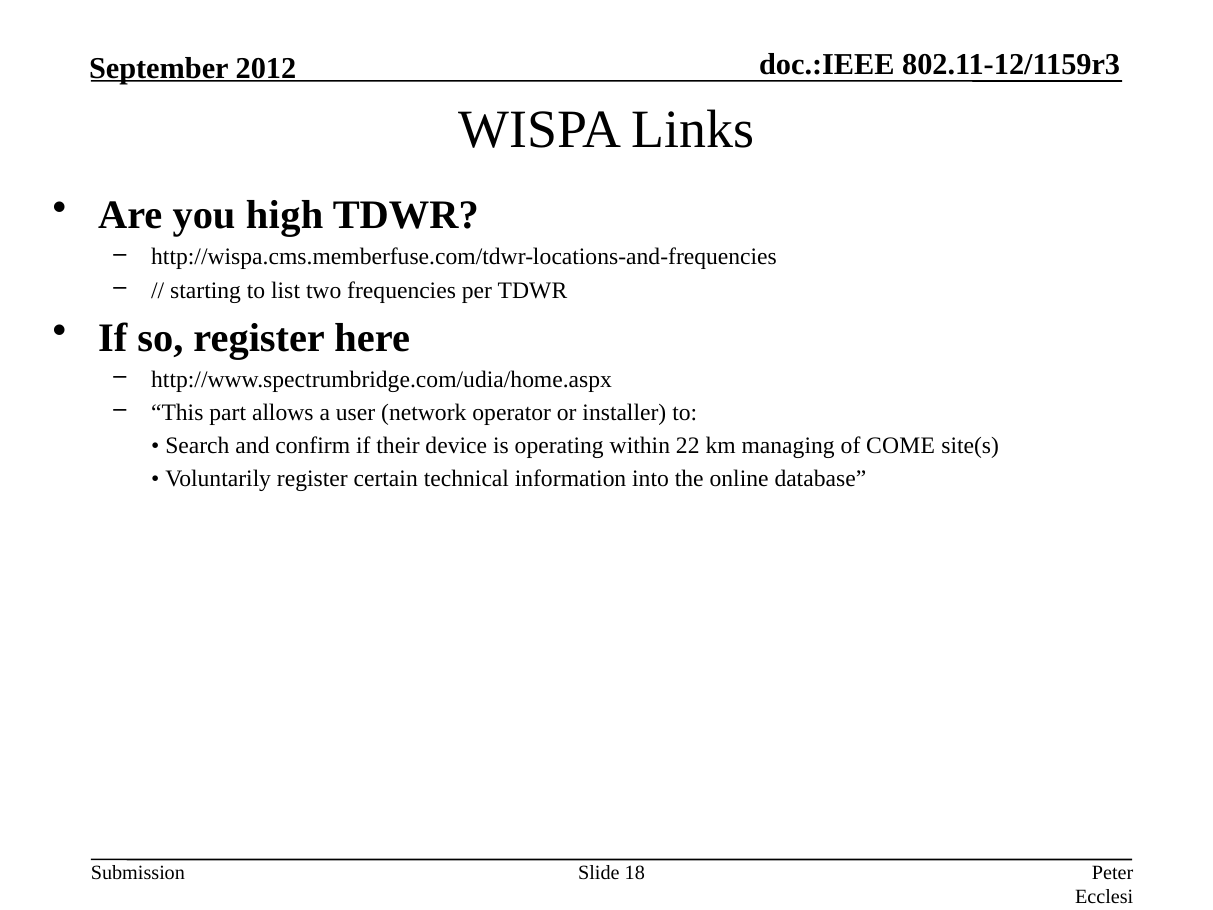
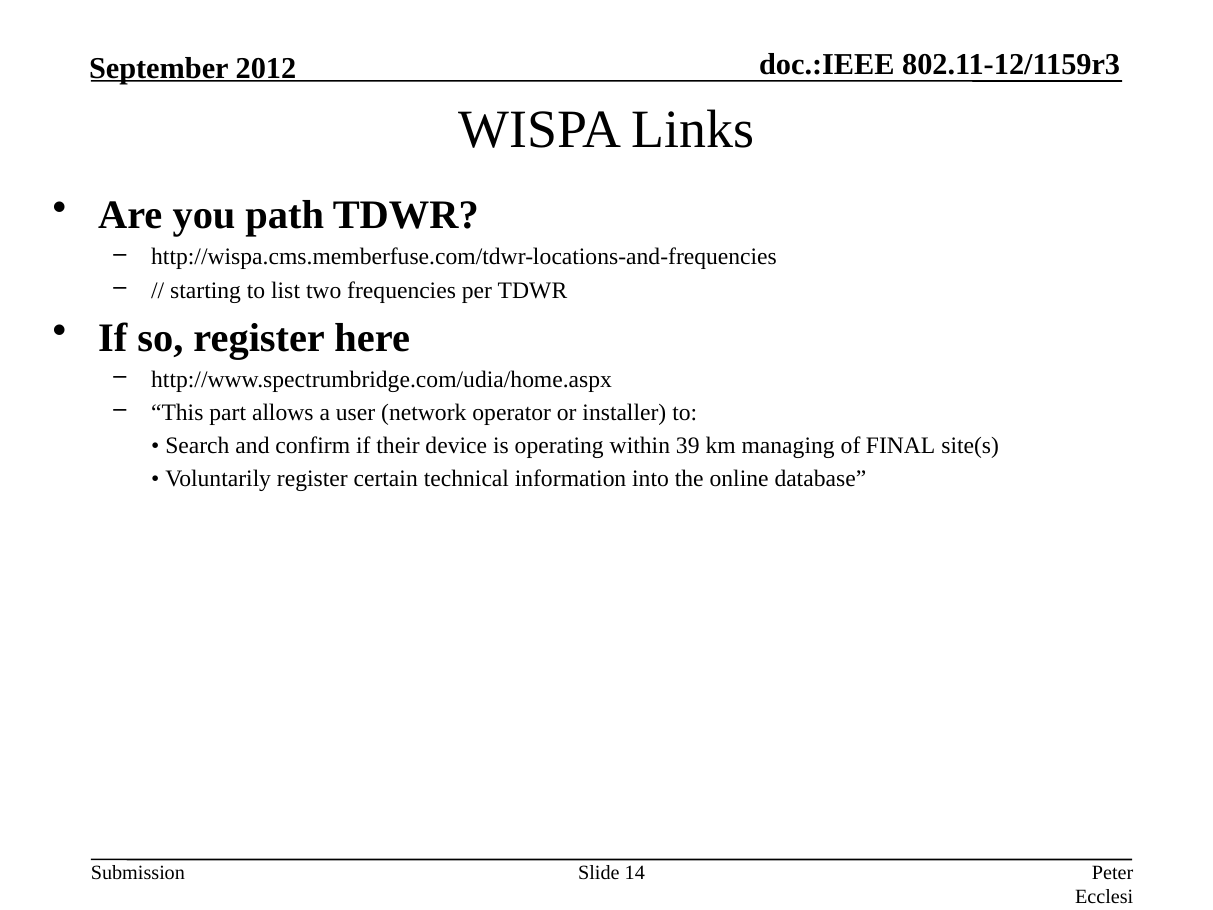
high: high -> path
22: 22 -> 39
COME: COME -> FINAL
18: 18 -> 14
